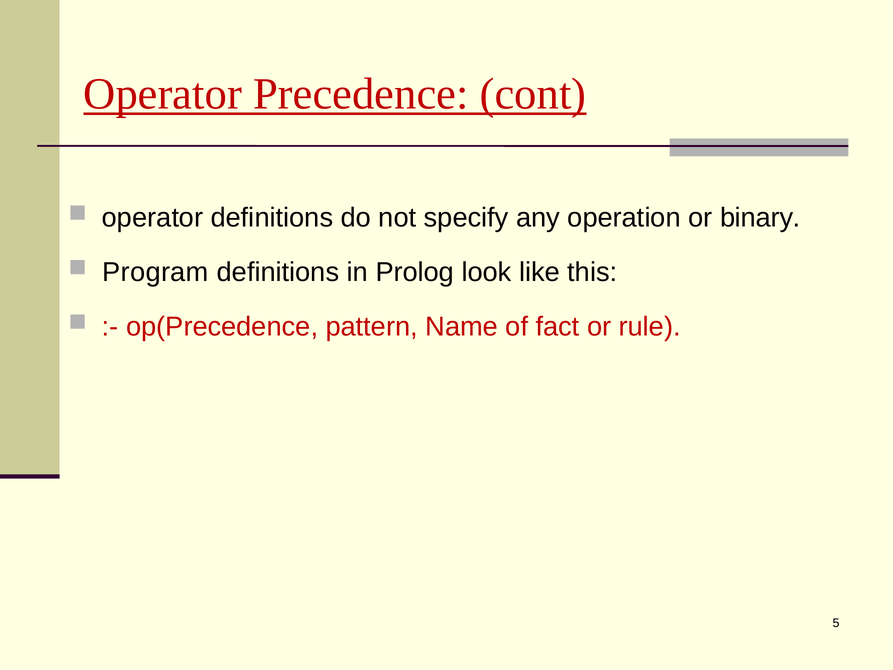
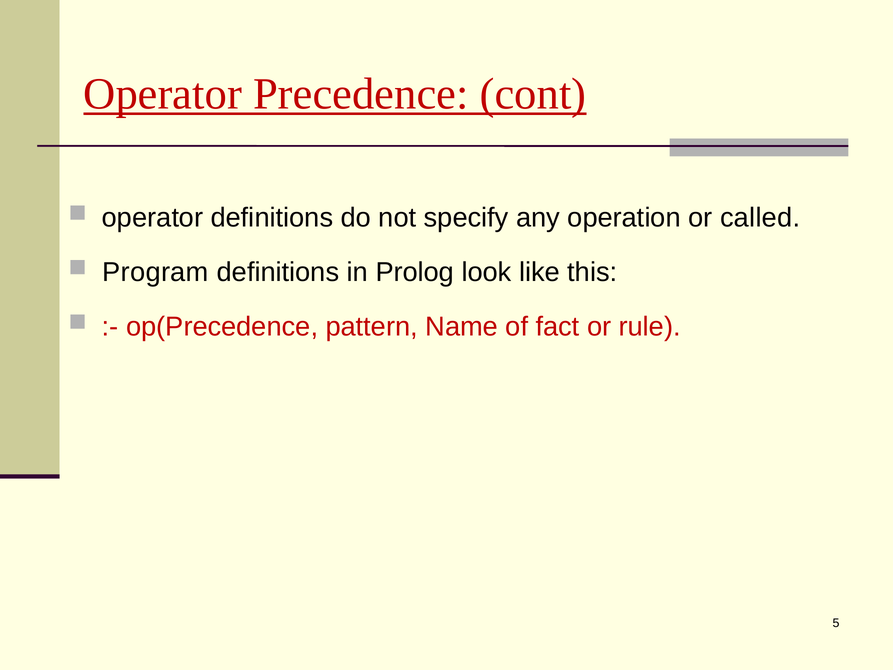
binary: binary -> called
